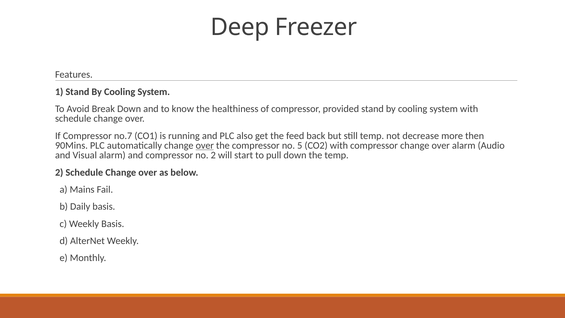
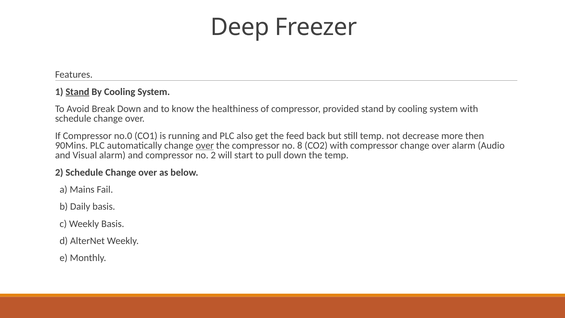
Stand at (77, 92) underline: none -> present
no.7: no.7 -> no.0
5: 5 -> 8
